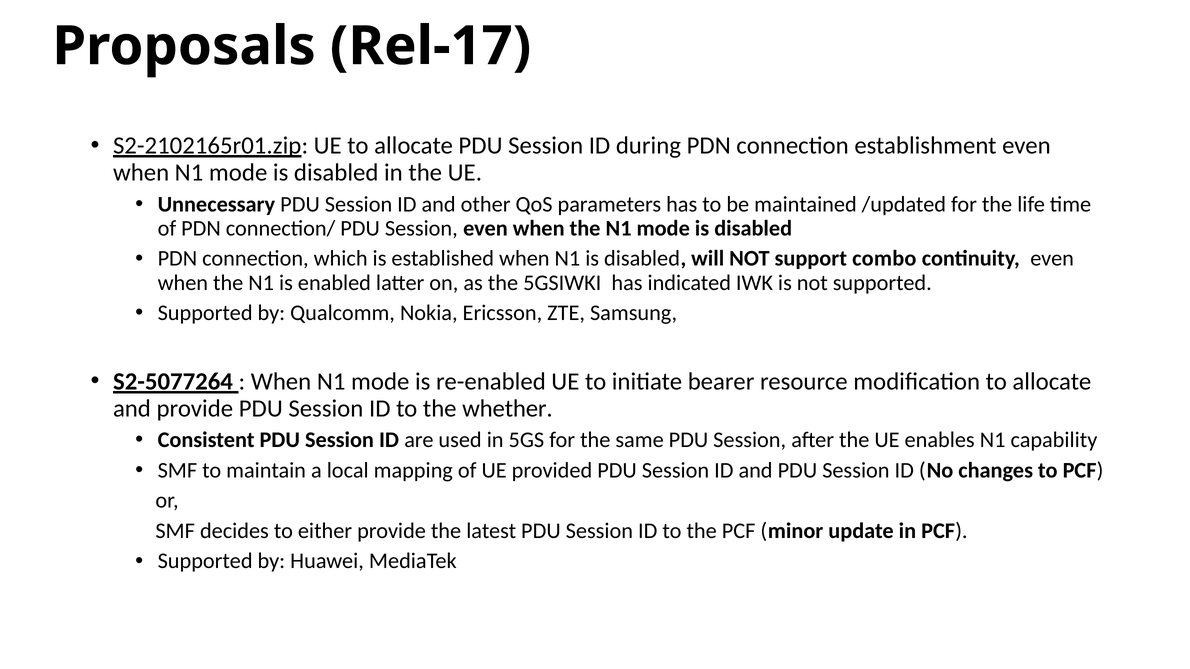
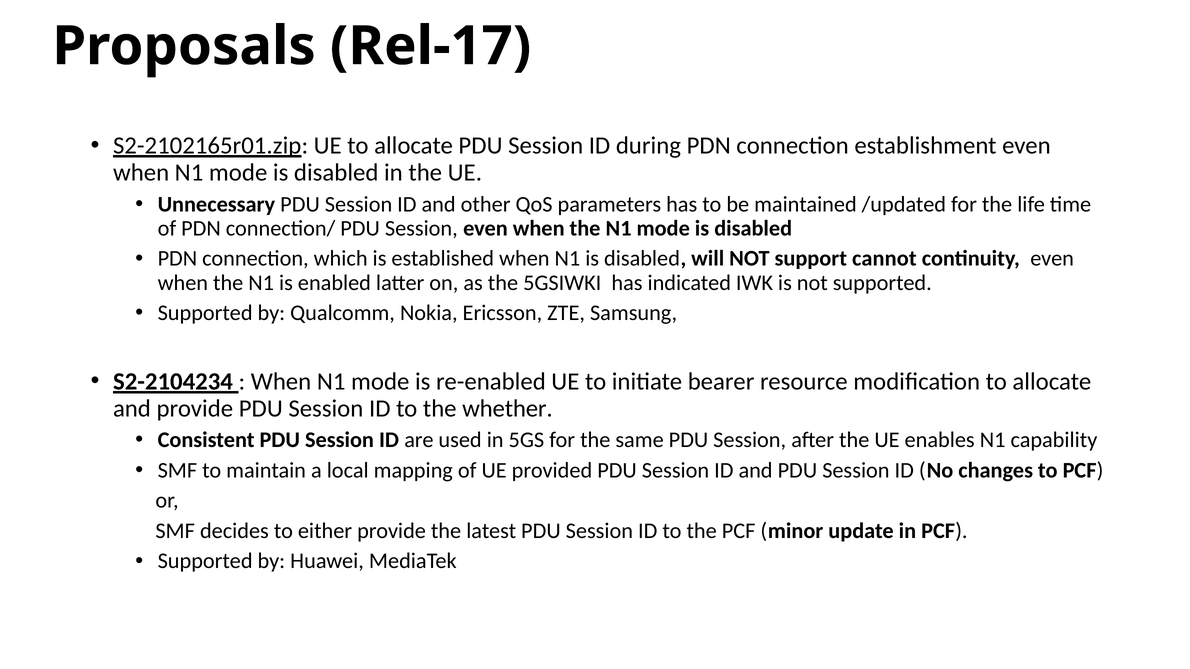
combo: combo -> cannot
S2-5077264: S2-5077264 -> S2-2104234
